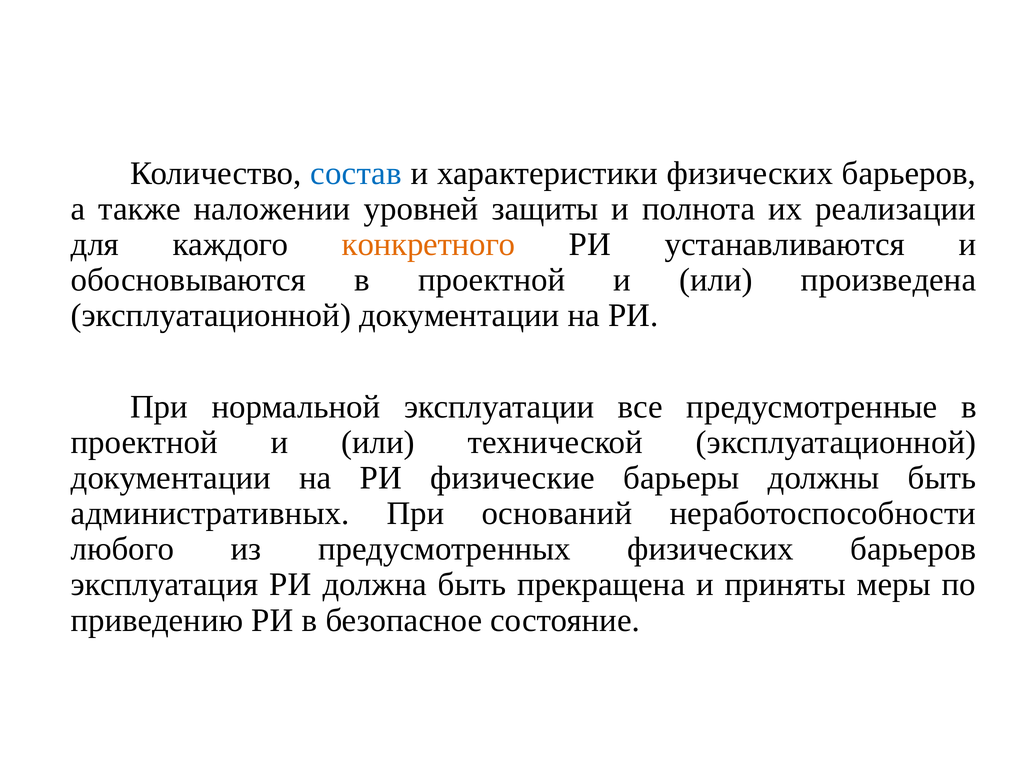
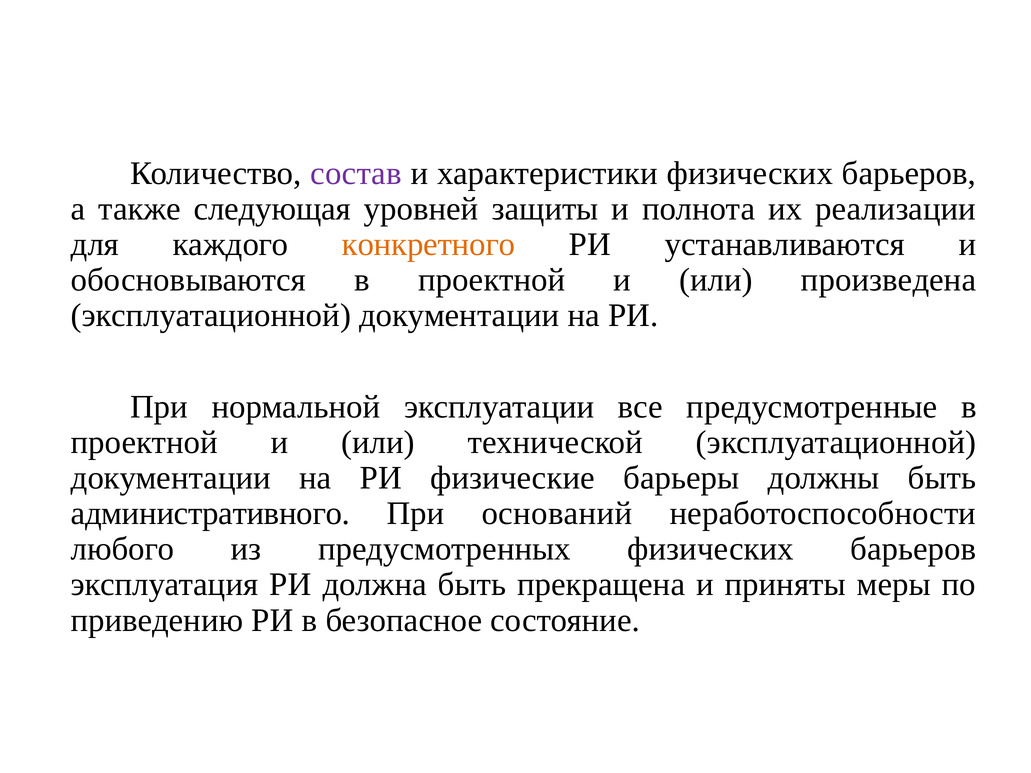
состав colour: blue -> purple
наложении: наложении -> следующая
административных: административных -> административного
